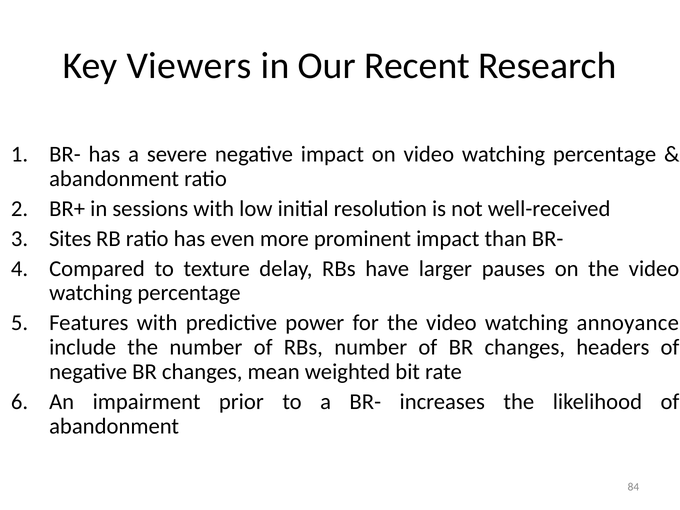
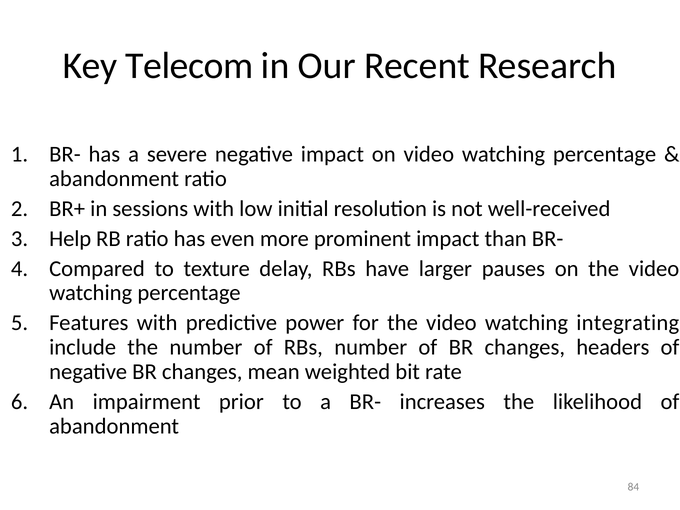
Viewers: Viewers -> Telecom
Sites: Sites -> Help
annoyance: annoyance -> integrating
